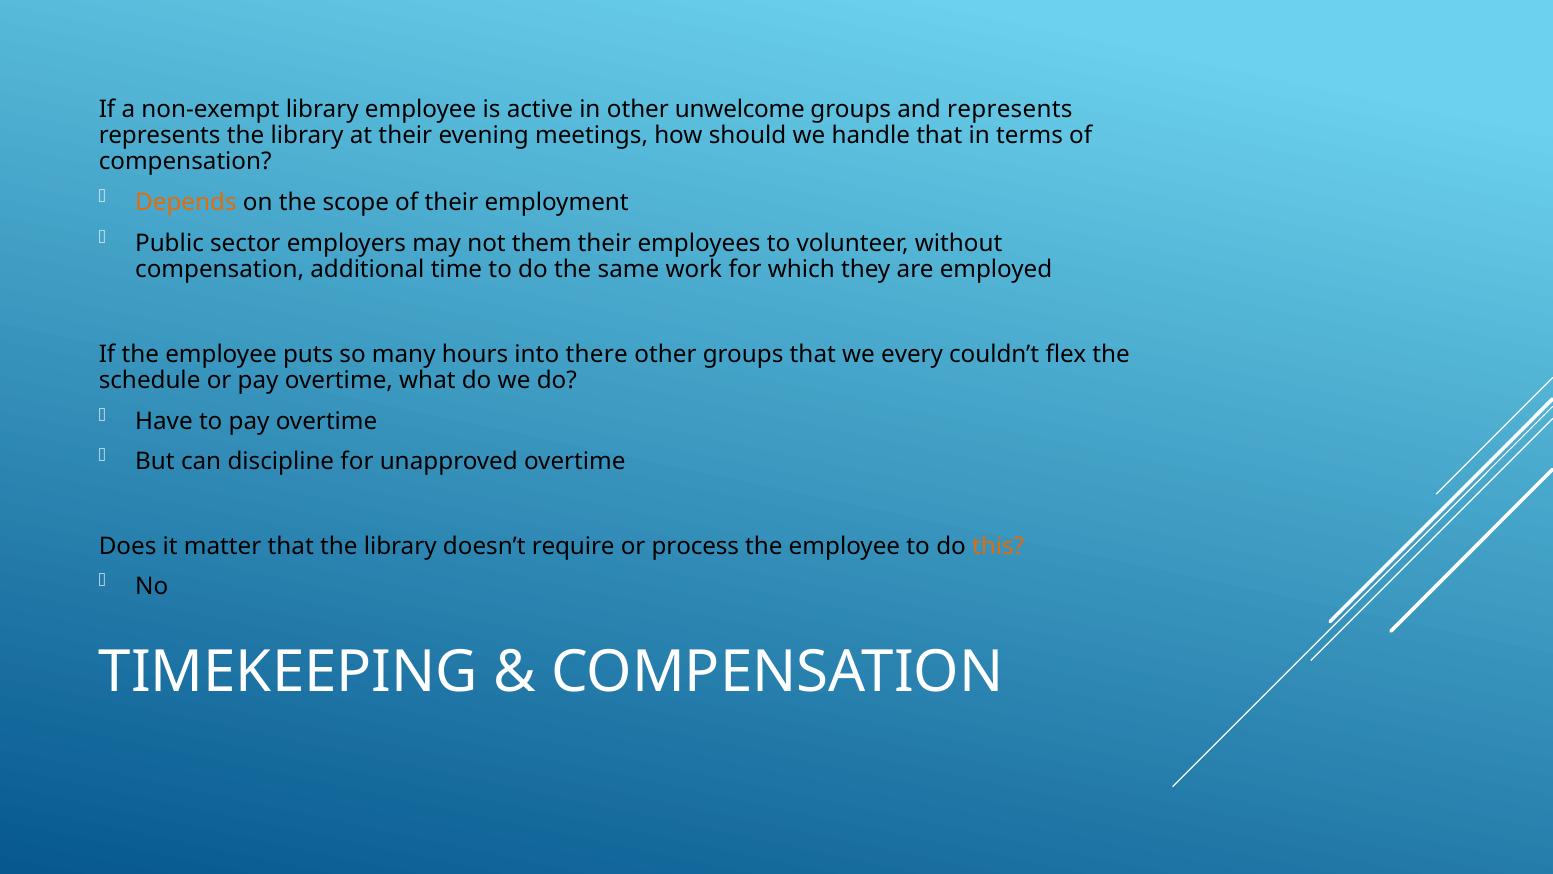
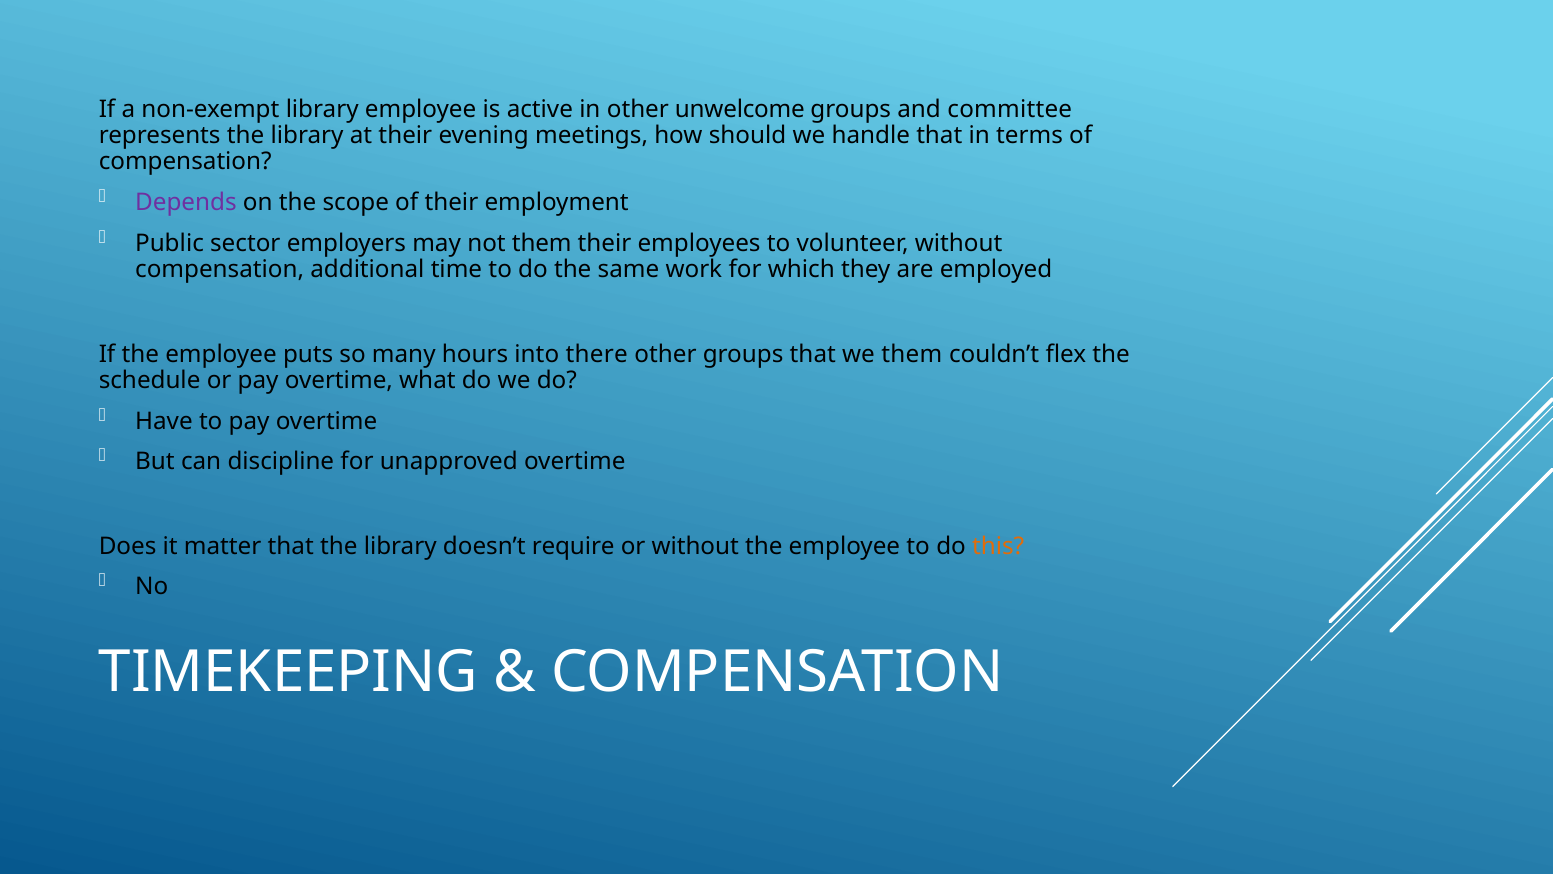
and represents: represents -> committee
Depends colour: orange -> purple
we every: every -> them
or process: process -> without
